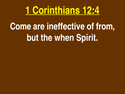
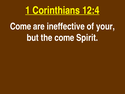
from: from -> your
the when: when -> come
